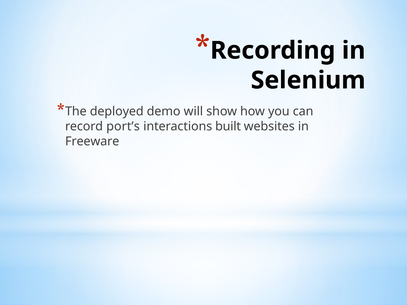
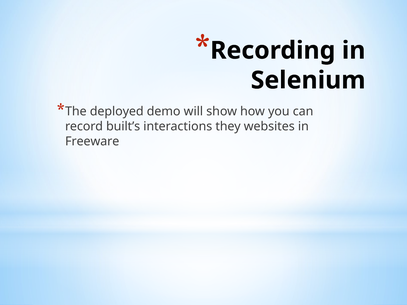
port’s: port’s -> built’s
built: built -> they
